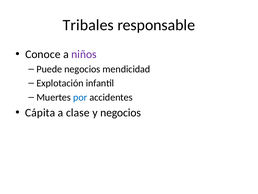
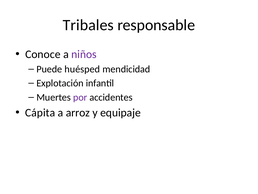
Puede negocios: negocios -> huésped
por colour: blue -> purple
clase: clase -> arroz
y negocios: negocios -> equipaje
